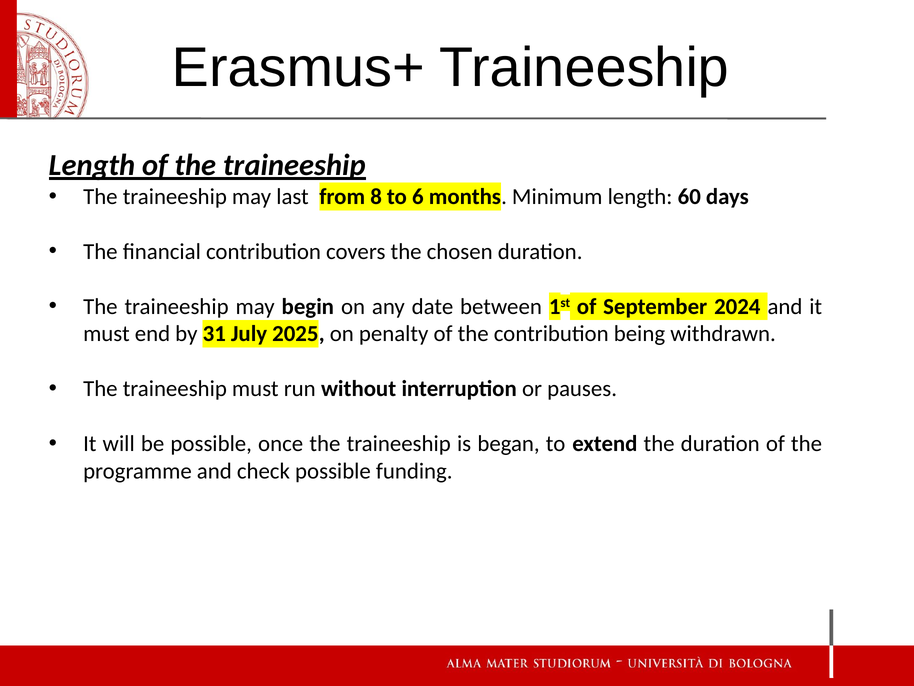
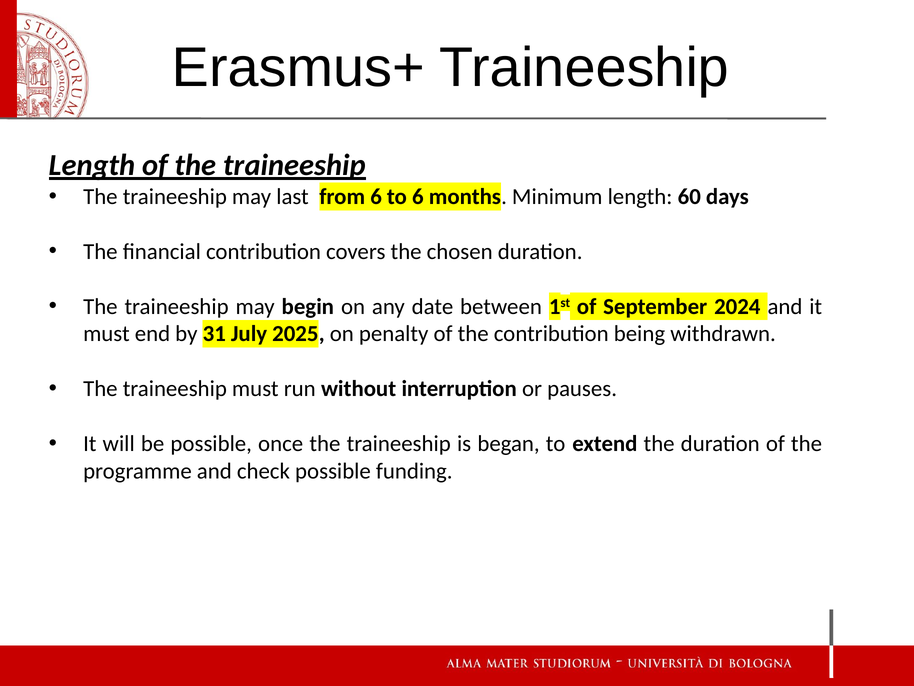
from 8: 8 -> 6
